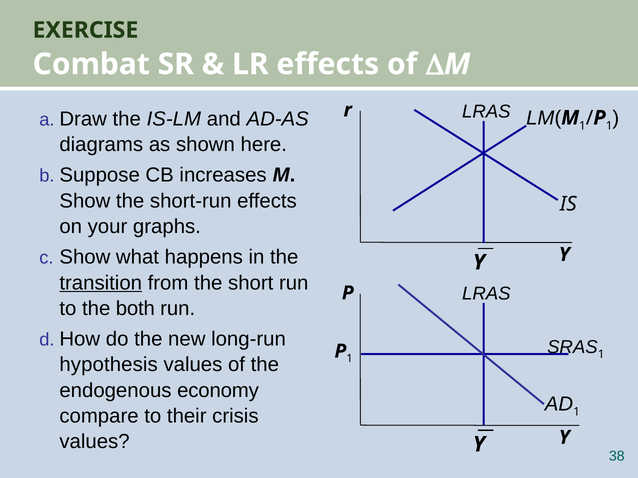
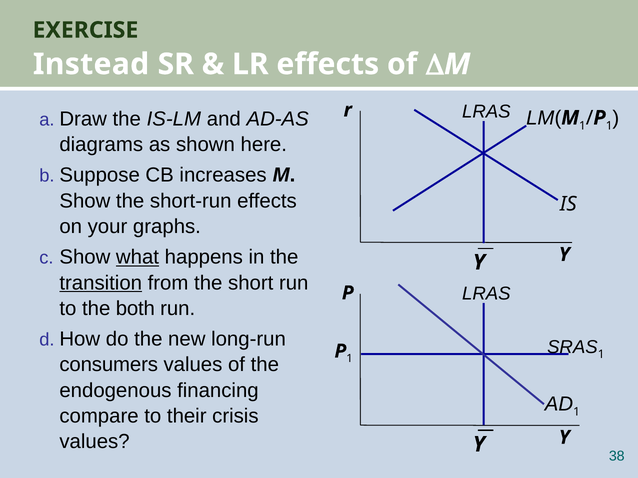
Combat: Combat -> Instead
what underline: none -> present
hypothesis: hypothesis -> consumers
economy: economy -> financing
